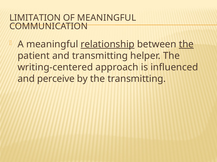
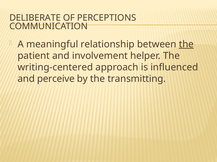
LIMITATION: LIMITATION -> DELIBERATE
OF MEANINGFUL: MEANINGFUL -> PERCEPTIONS
relationship underline: present -> none
and transmitting: transmitting -> involvement
